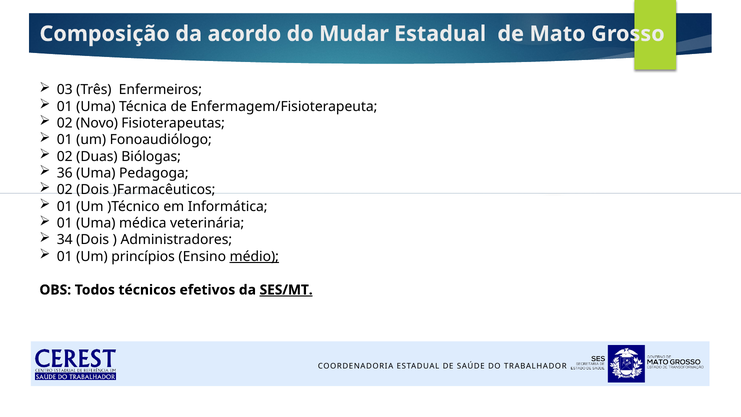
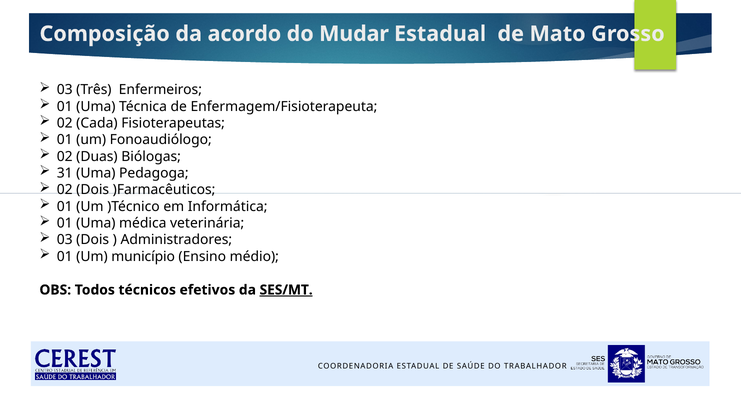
Novo: Novo -> Cada
36: 36 -> 31
34 at (65, 240): 34 -> 03
princípios: princípios -> município
médio underline: present -> none
